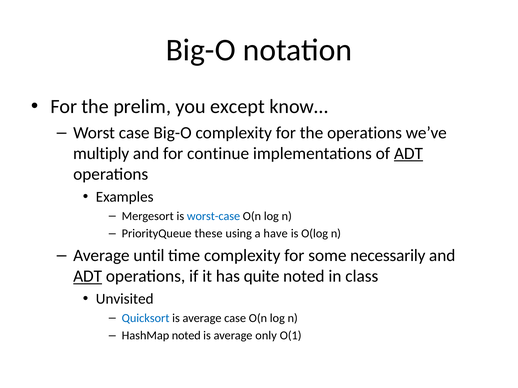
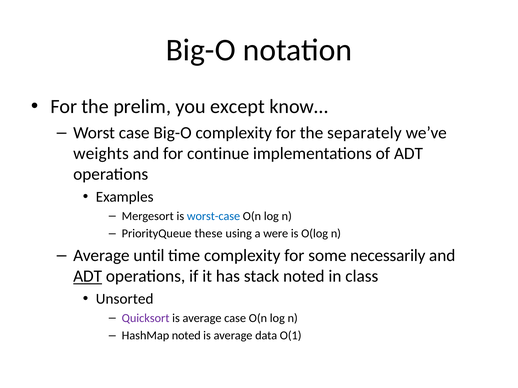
the operations: operations -> separately
multiply: multiply -> weights
ADT at (408, 154) underline: present -> none
have: have -> were
quite: quite -> stack
Unvisited: Unvisited -> Unsorted
Quicksort colour: blue -> purple
only: only -> data
